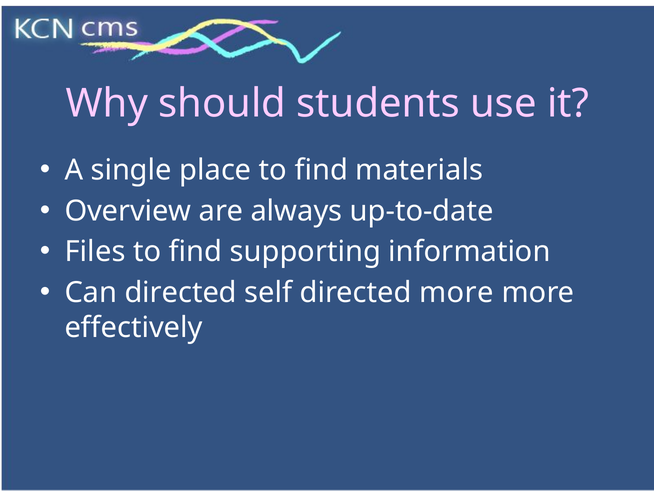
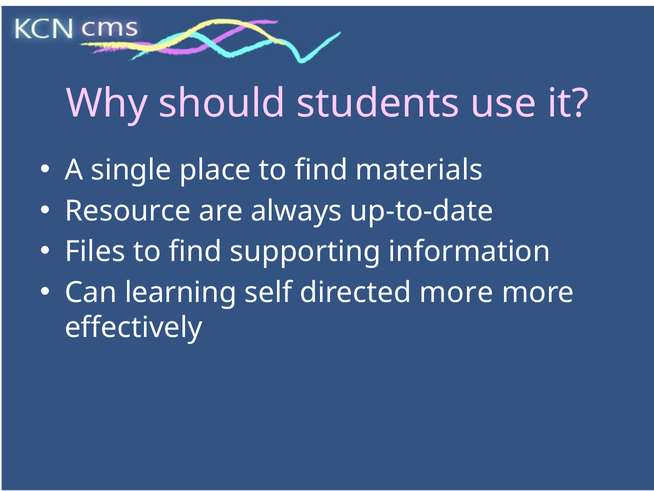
Overview: Overview -> Resource
Can directed: directed -> learning
